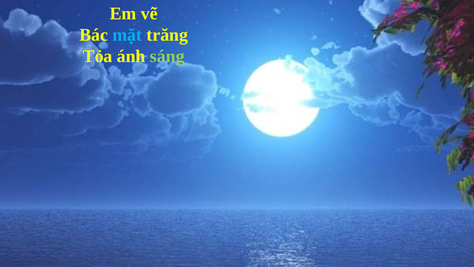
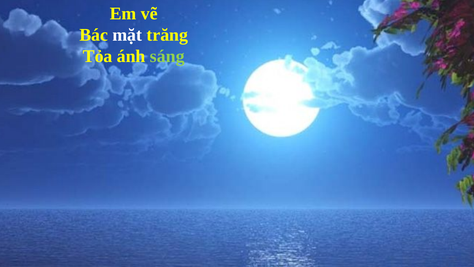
mặt colour: light blue -> white
